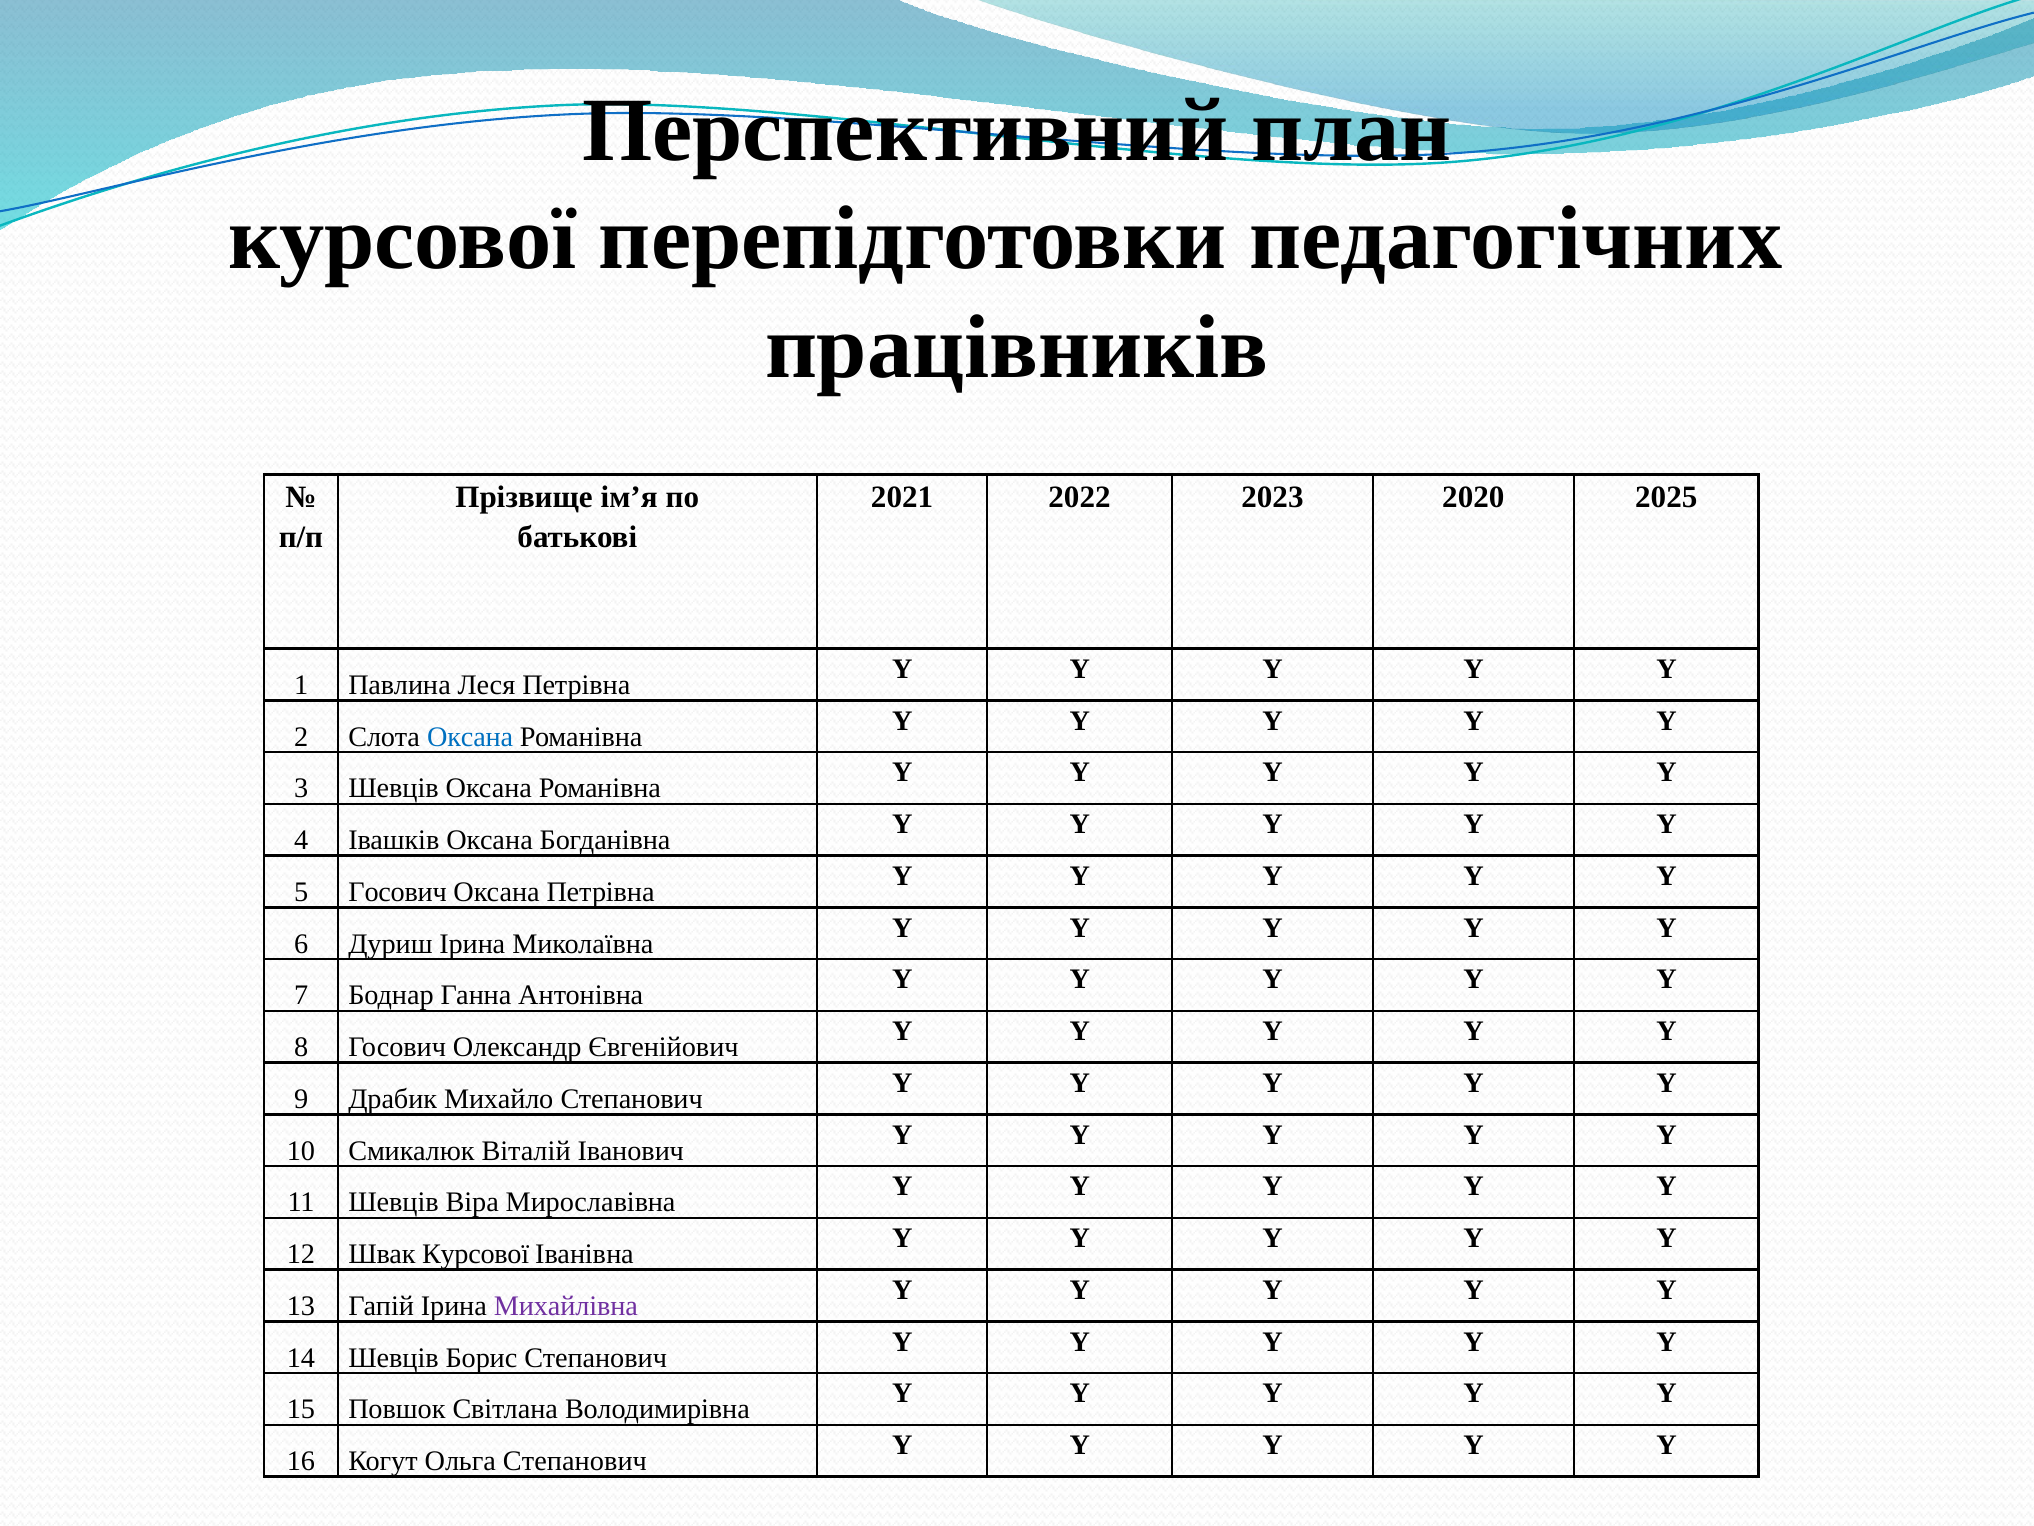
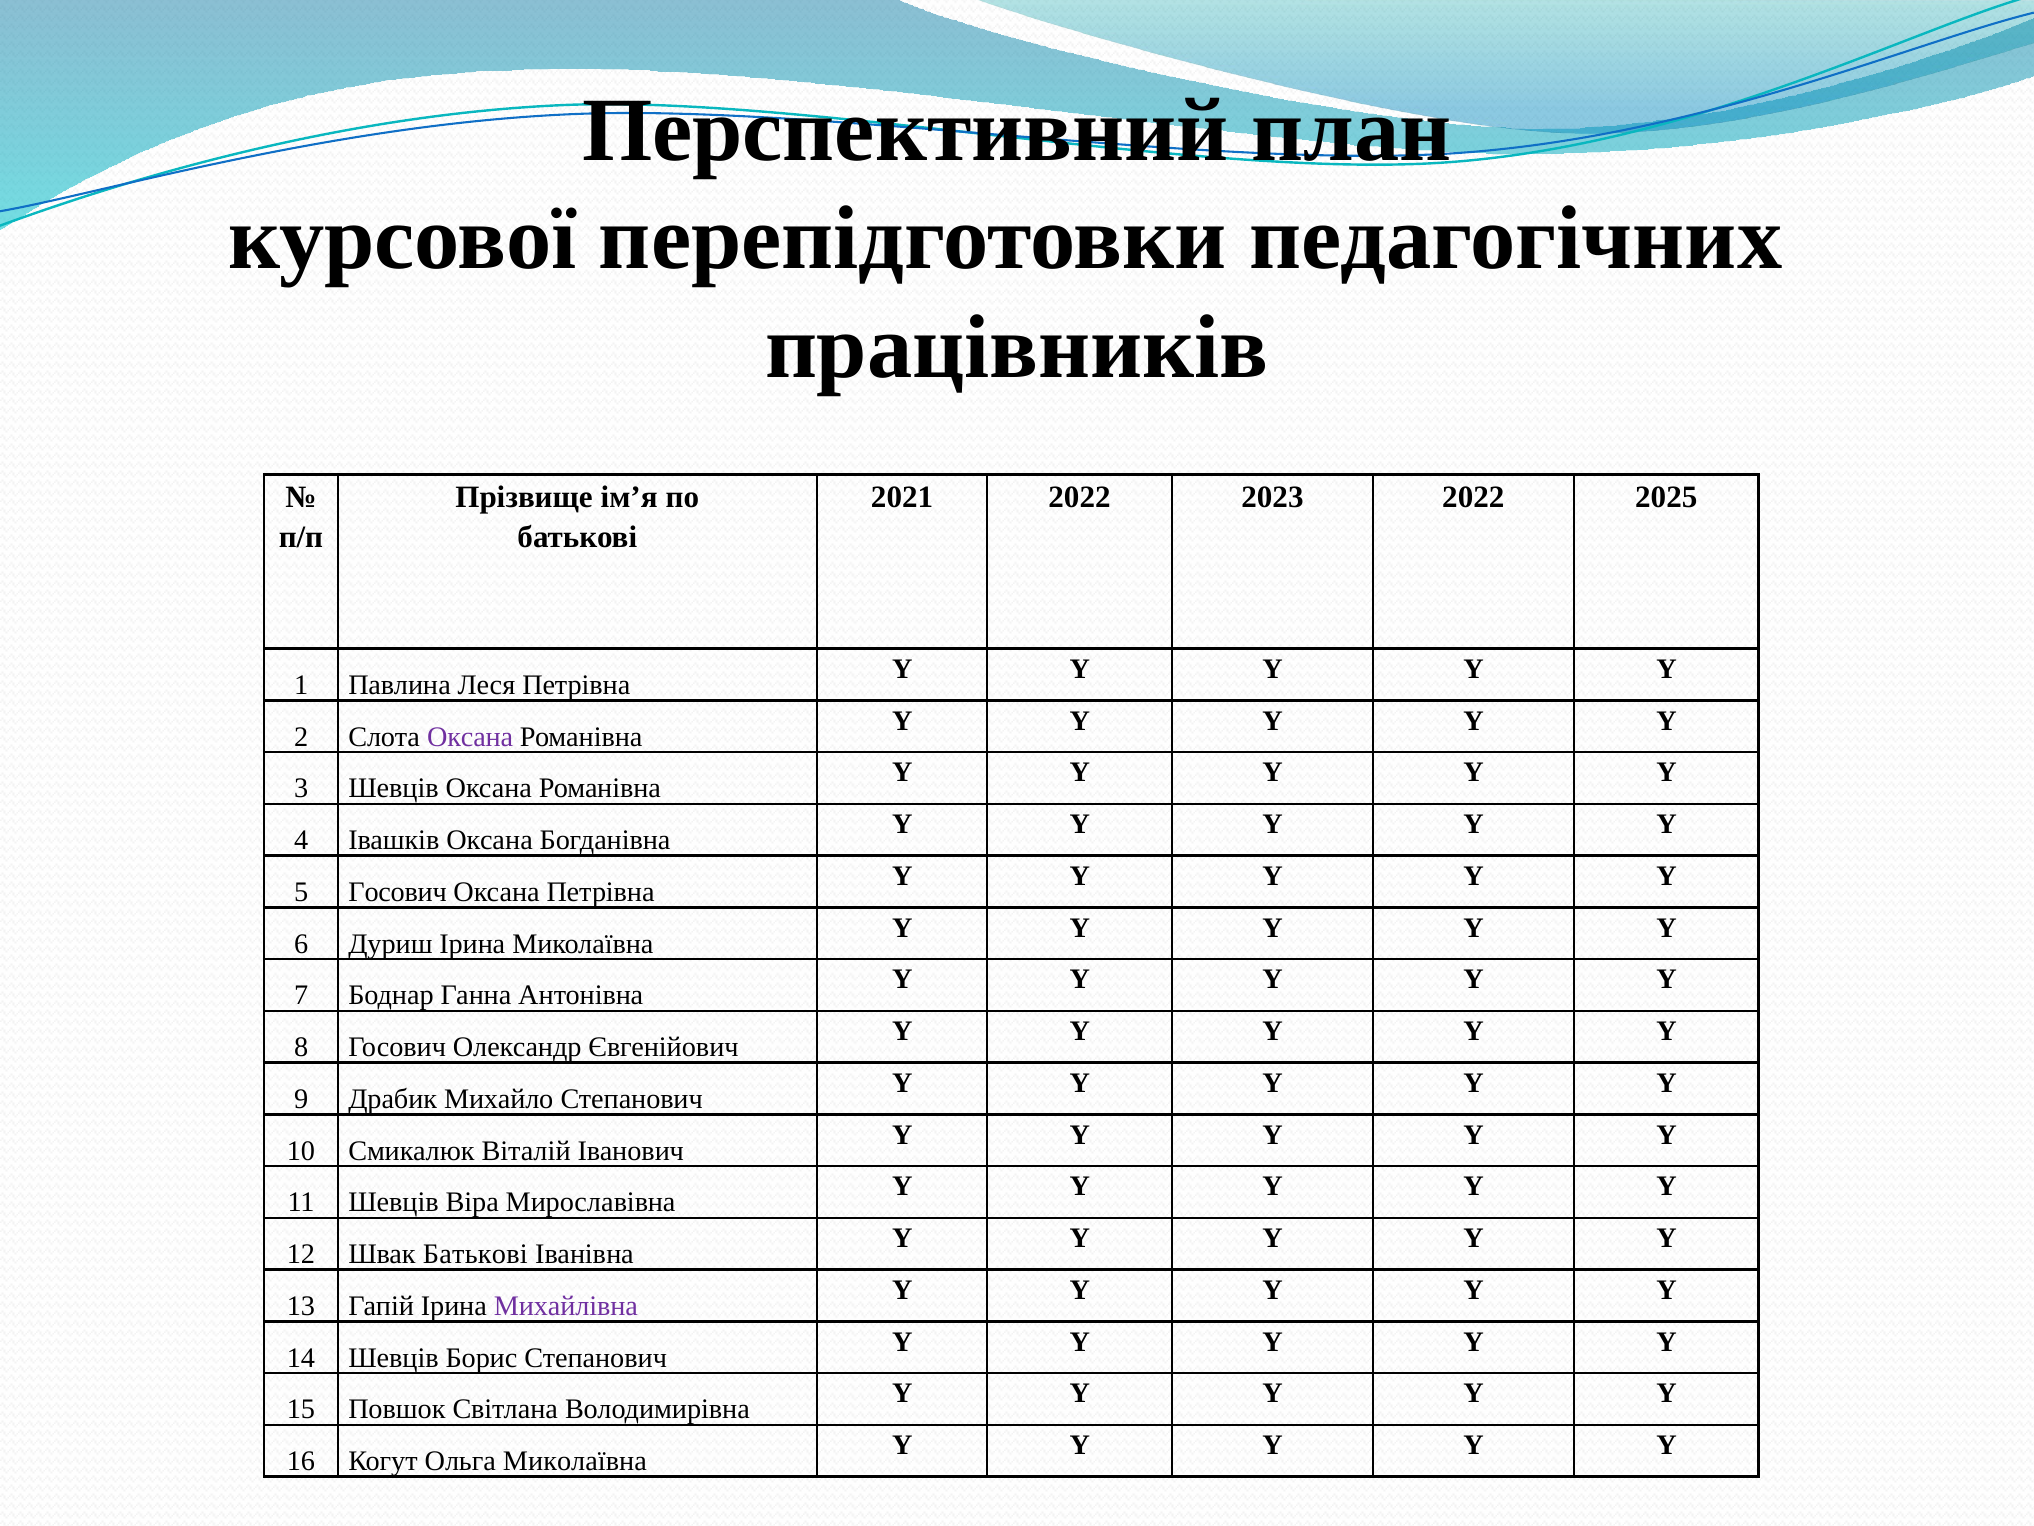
2023 2020: 2020 -> 2022
Оксана at (470, 737) colour: blue -> purple
Швак Курсової: Курсової -> Батькові
Ольга Степанович: Степанович -> Миколаївна
